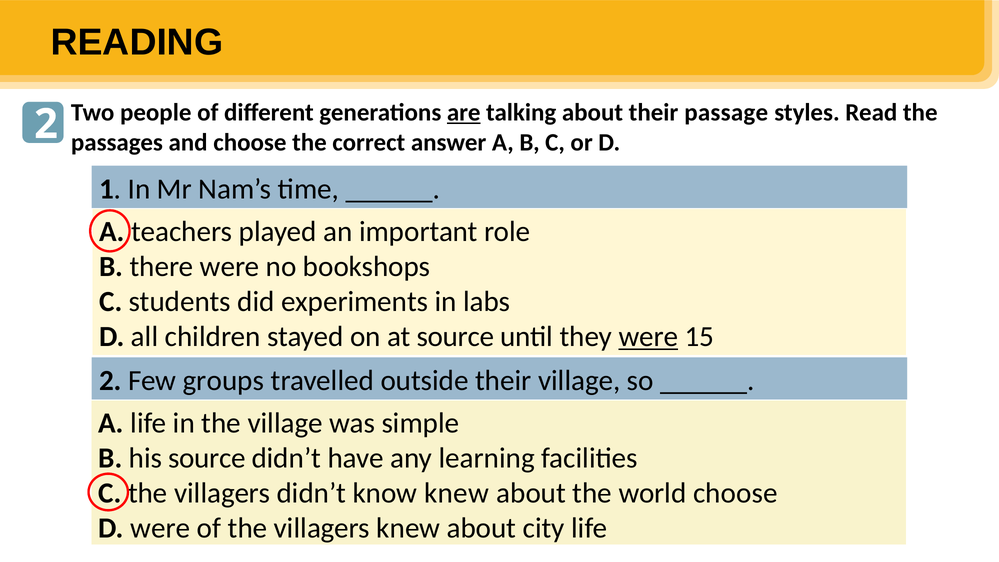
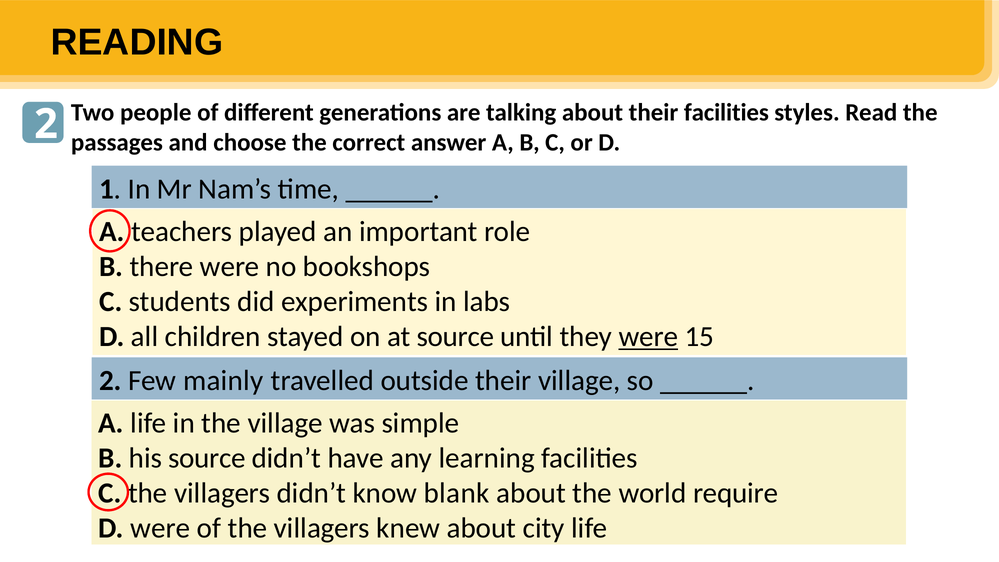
are underline: present -> none
their passage: passage -> facilities
groups: groups -> mainly
know knew: knew -> blank
world choose: choose -> require
